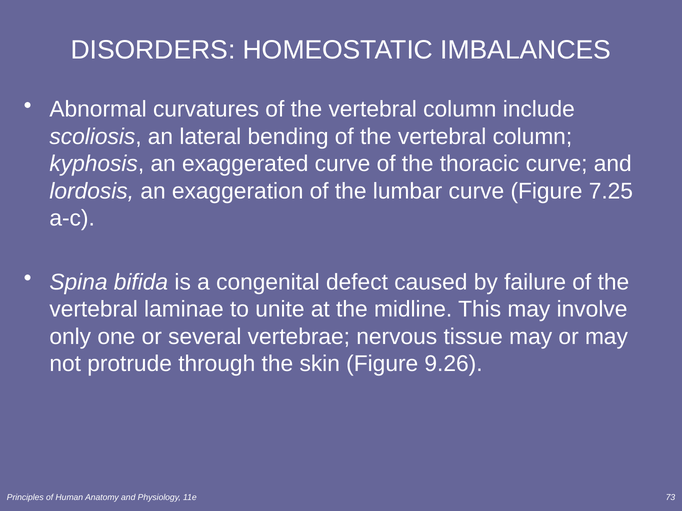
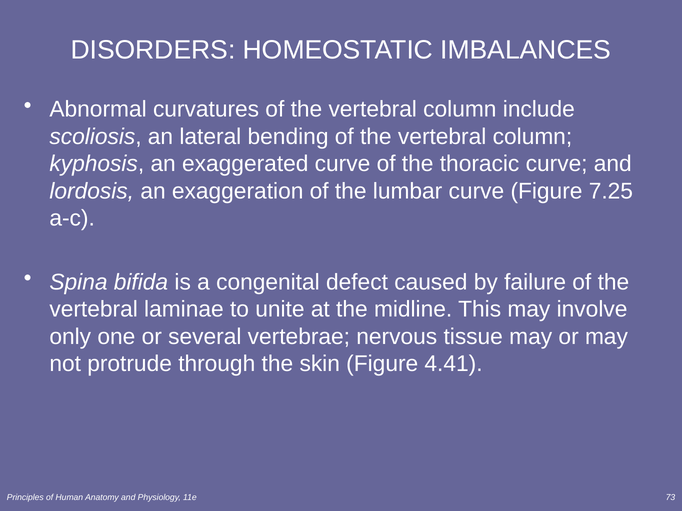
9.26: 9.26 -> 4.41
